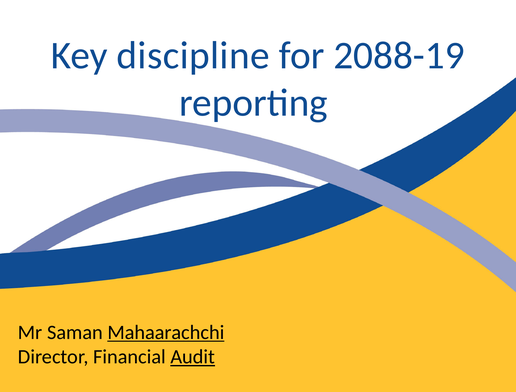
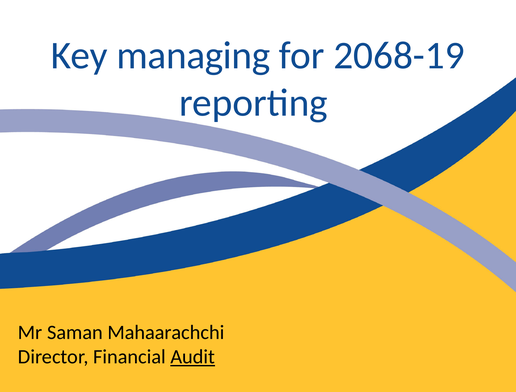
discipline: discipline -> managing
2088-19: 2088-19 -> 2068-19
Mahaarachchi underline: present -> none
